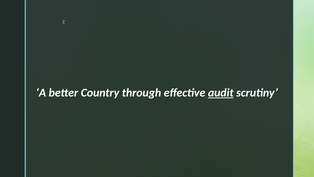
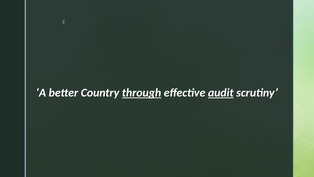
through underline: none -> present
